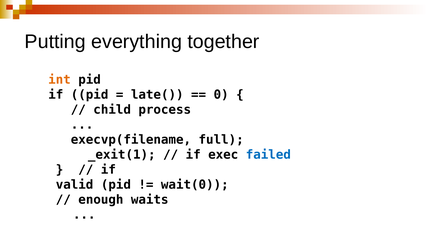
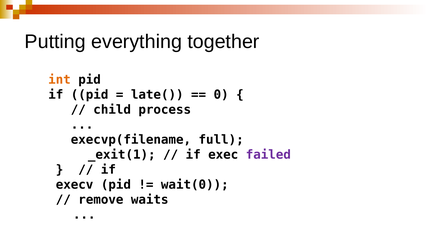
failed colour: blue -> purple
valid: valid -> execv
enough: enough -> remove
